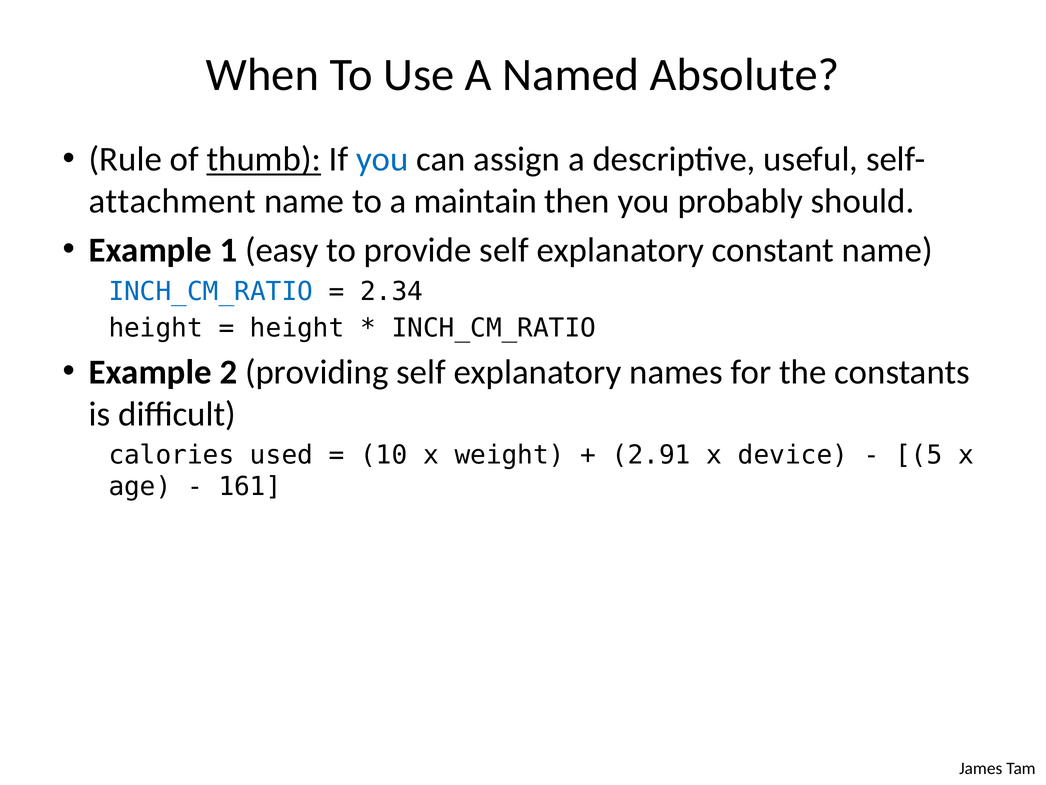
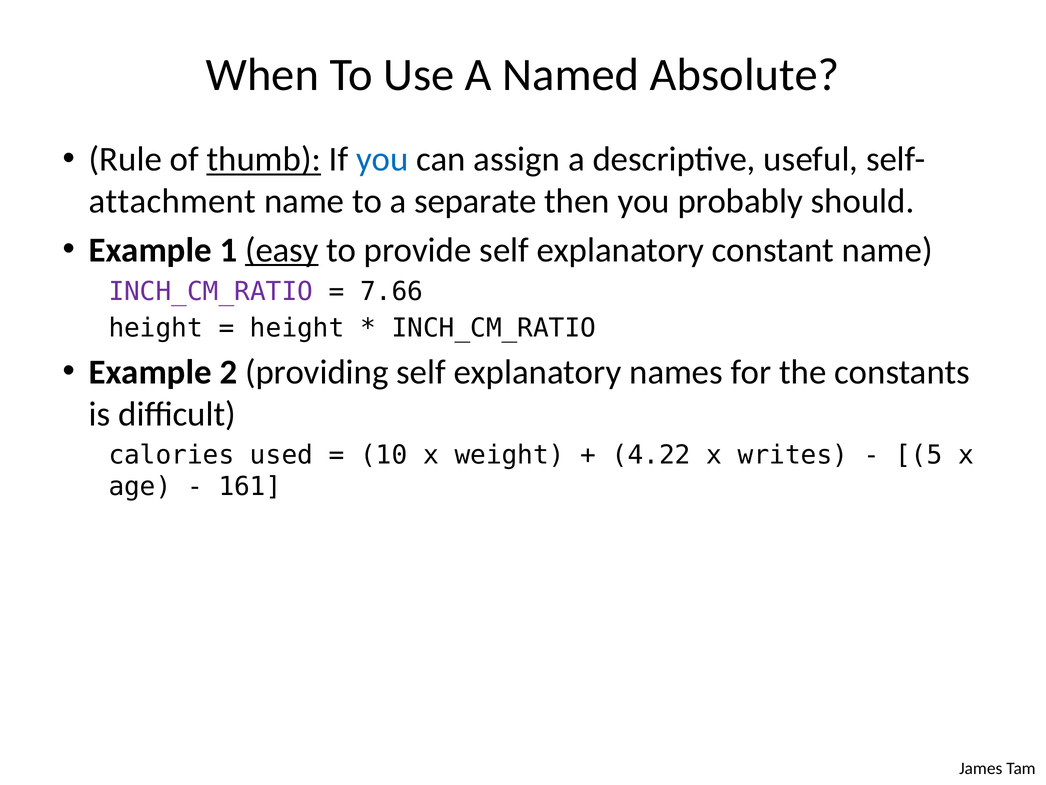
maintain: maintain -> separate
easy underline: none -> present
INCH_CM_RATIO at (211, 291) colour: blue -> purple
2.34: 2.34 -> 7.66
2.91: 2.91 -> 4.22
device: device -> writes
